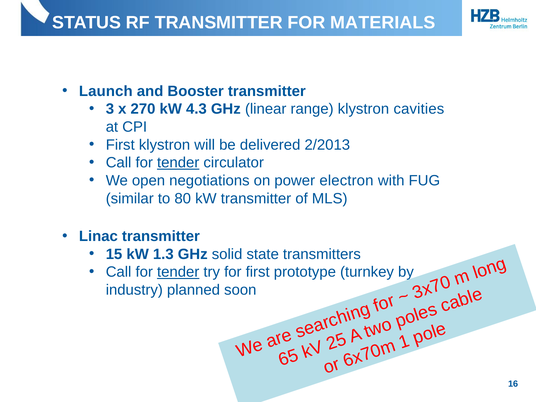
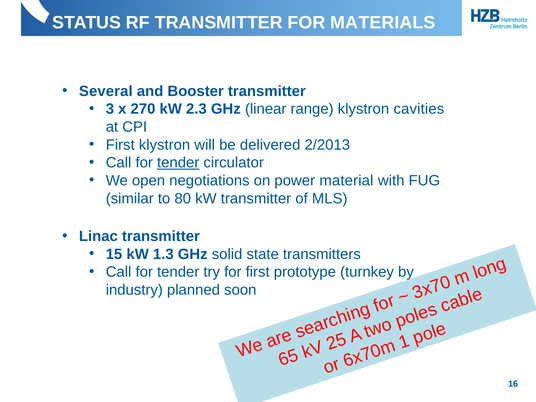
Launch: Launch -> Several
4.3: 4.3 -> 2.3
electron: electron -> material
tender at (178, 272) underline: present -> none
